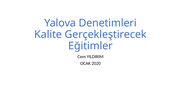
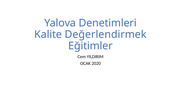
Gerçekleştirecek: Gerçekleştirecek -> Değerlendirmek
